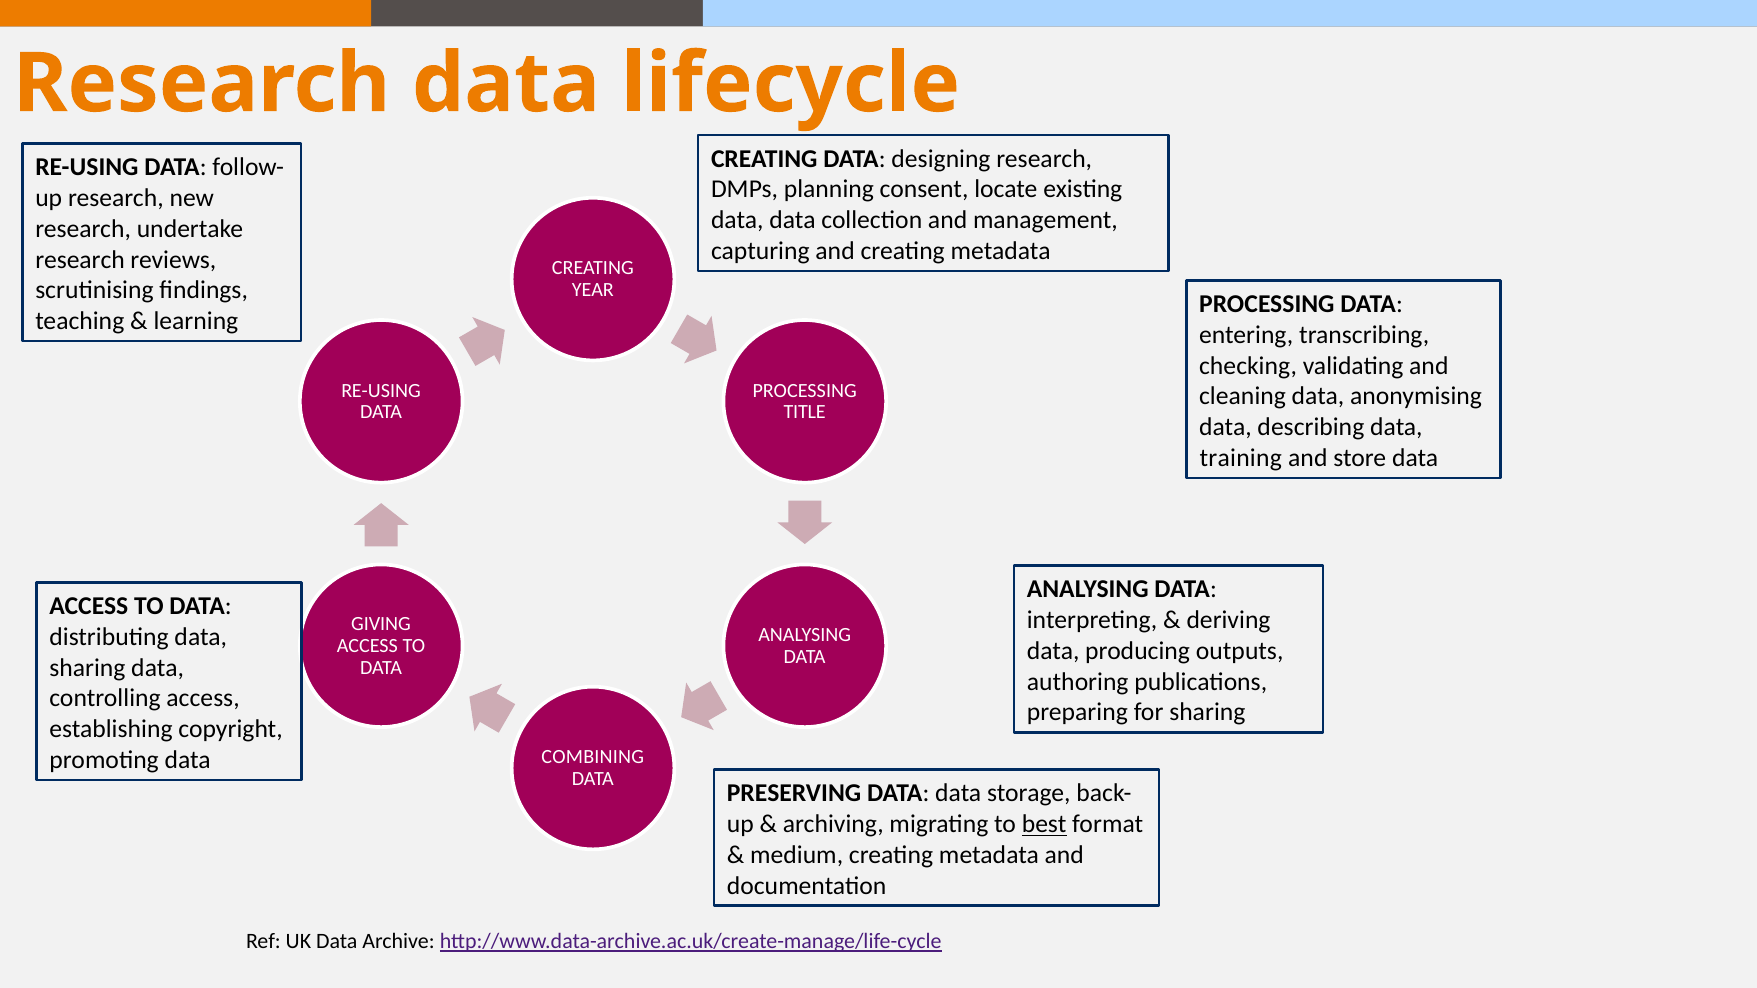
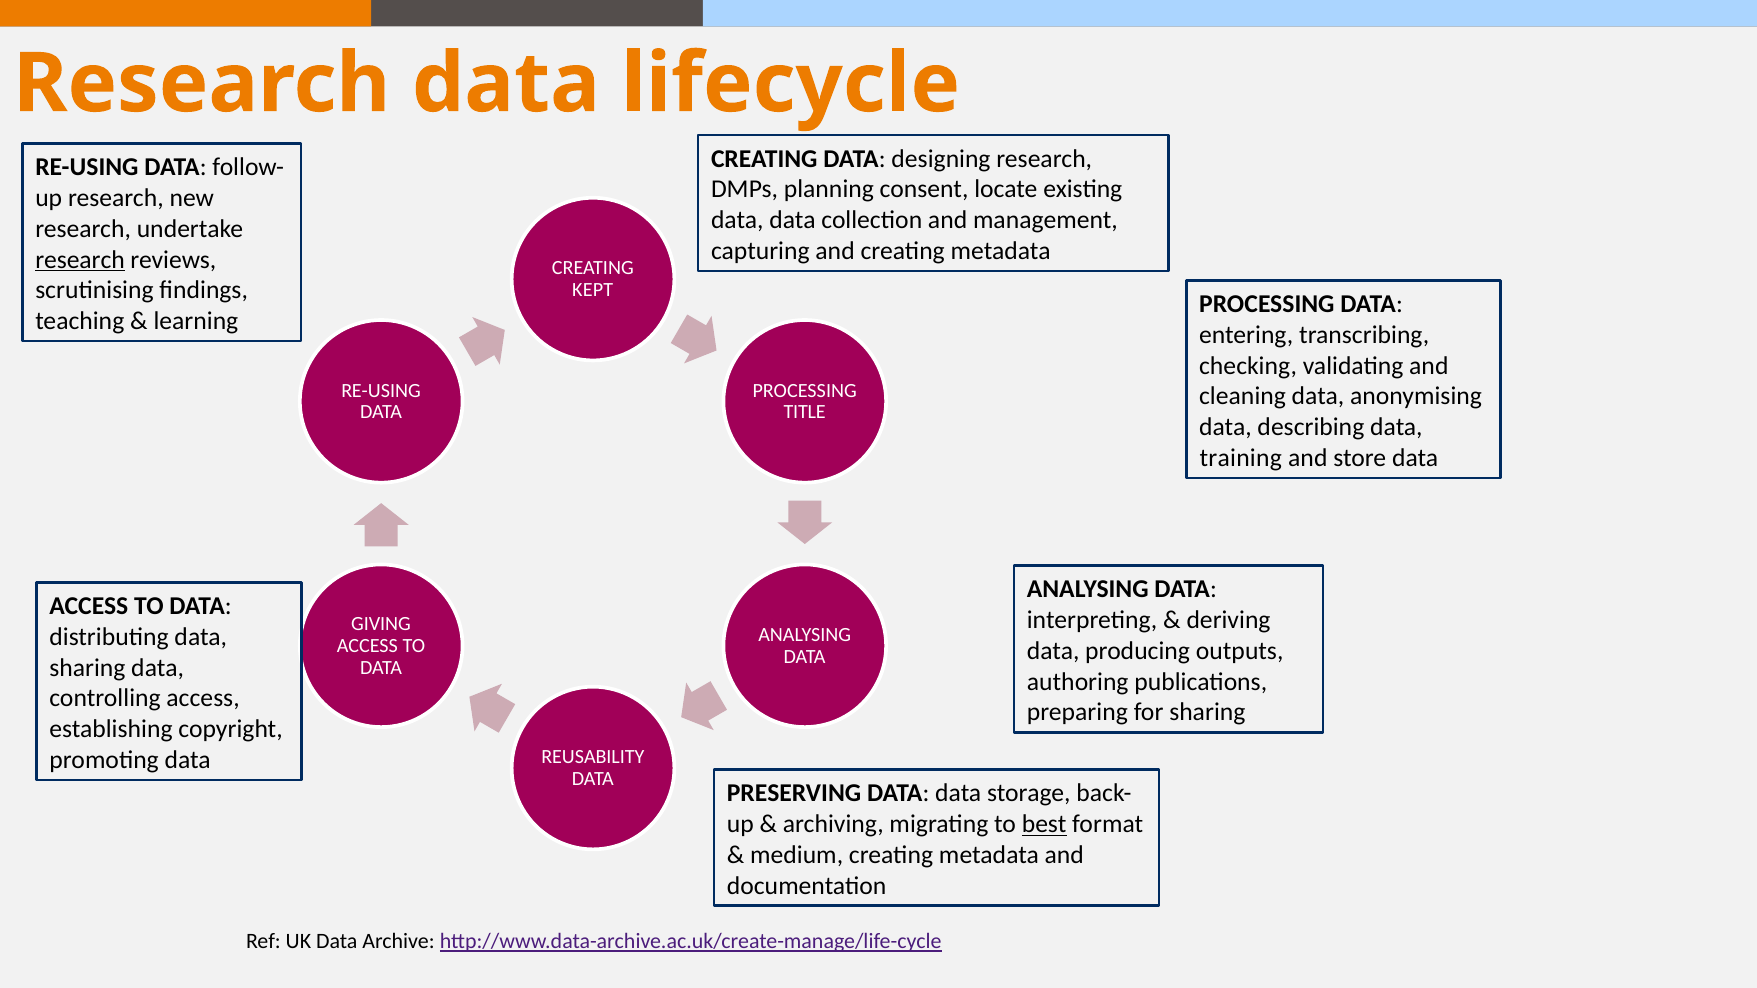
research at (80, 260) underline: none -> present
YEAR: YEAR -> KEPT
COMBINING: COMBINING -> REUSABILITY
